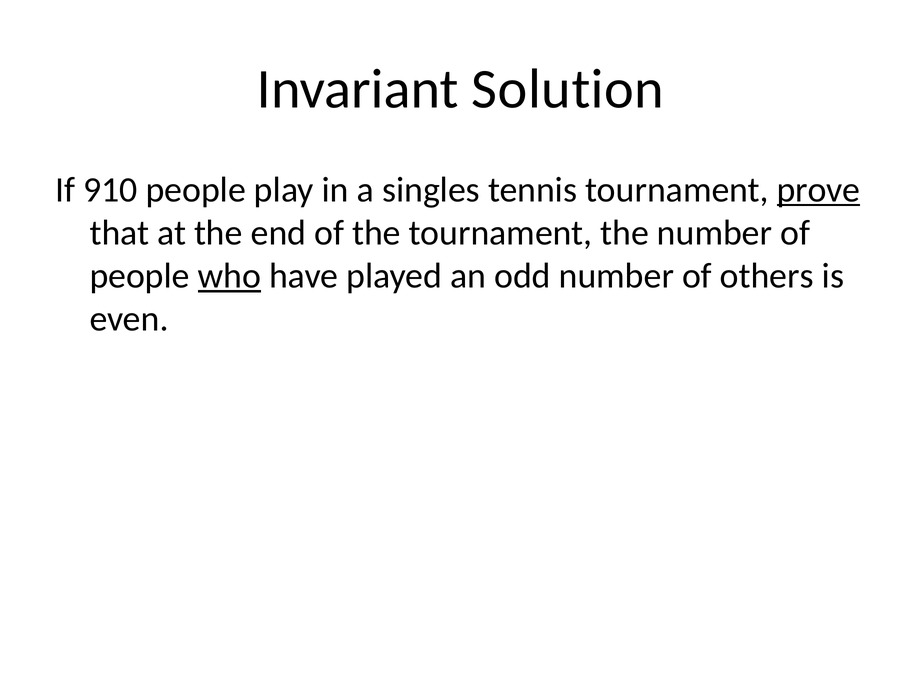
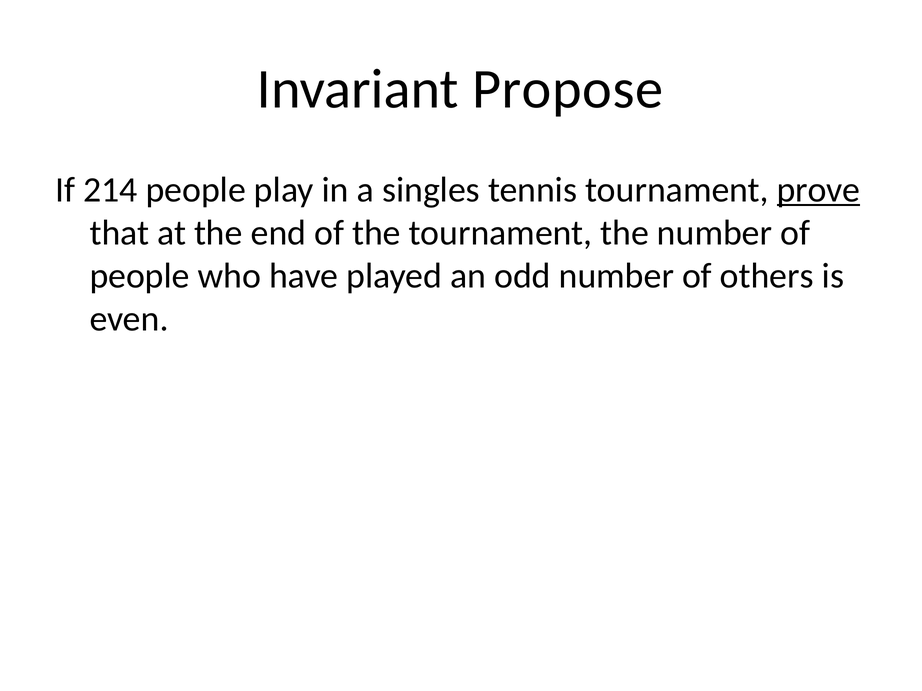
Solution: Solution -> Propose
910: 910 -> 214
who underline: present -> none
